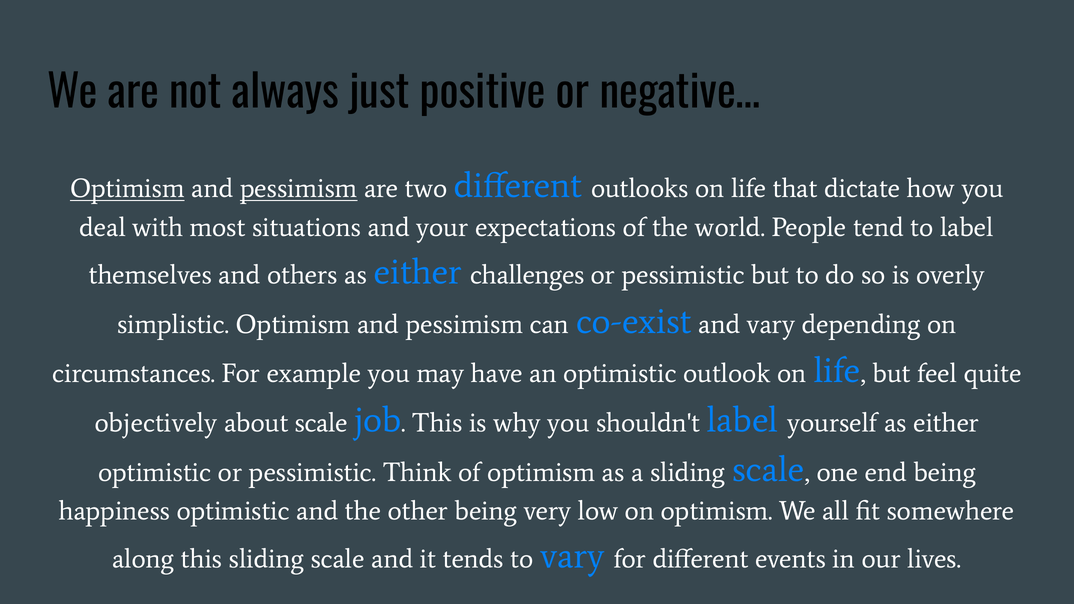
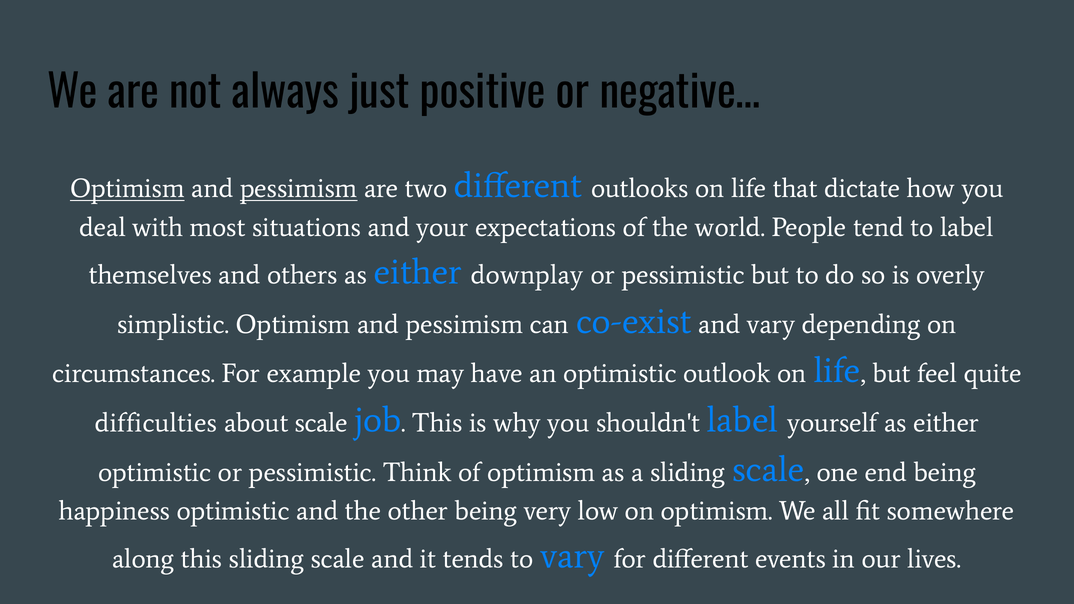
challenges: challenges -> downplay
objectively: objectively -> difficulties
